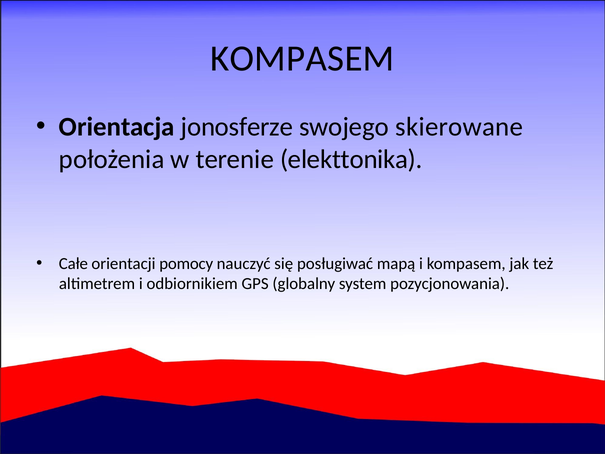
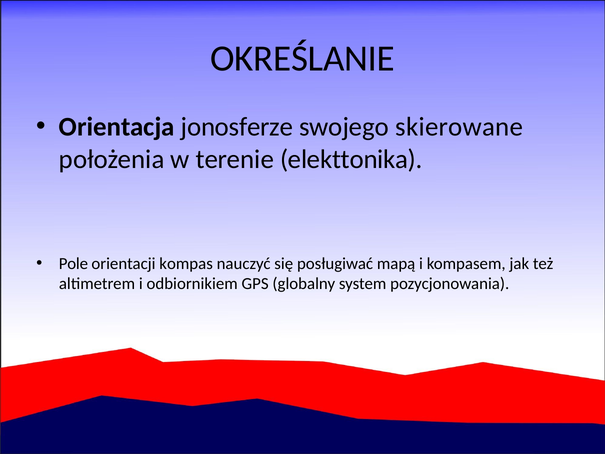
KOMPASEM at (302, 59): KOMPASEM -> OKREŚLANIE
Całe: Całe -> Pole
pomocy: pomocy -> kompas
